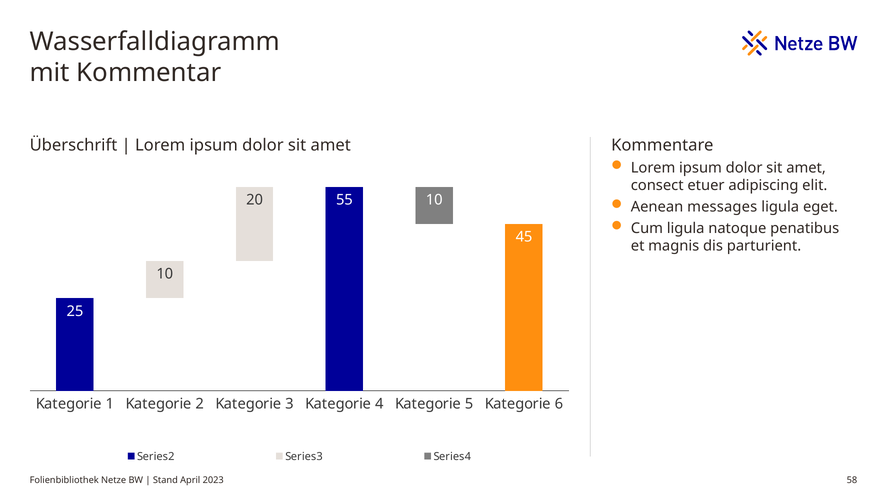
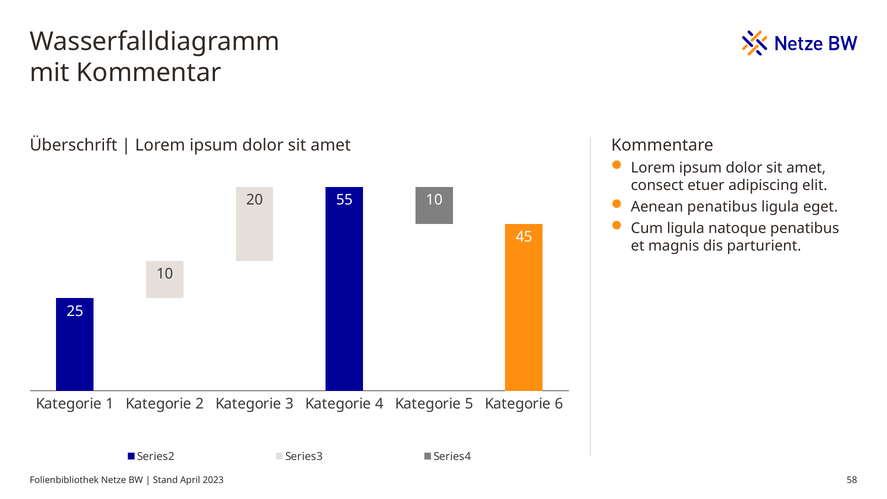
Aenean messages: messages -> penatibus
